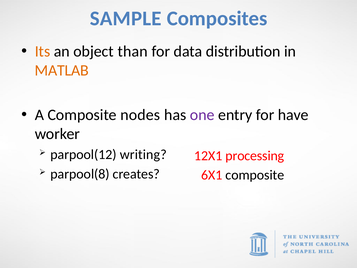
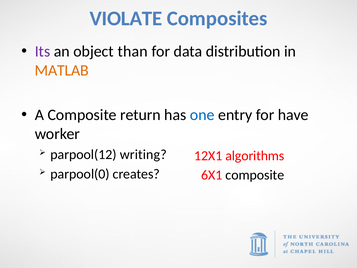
SAMPLE: SAMPLE -> VIOLATE
Its colour: orange -> purple
nodes: nodes -> return
one colour: purple -> blue
processing: processing -> algorithms
parpool(8: parpool(8 -> parpool(0
